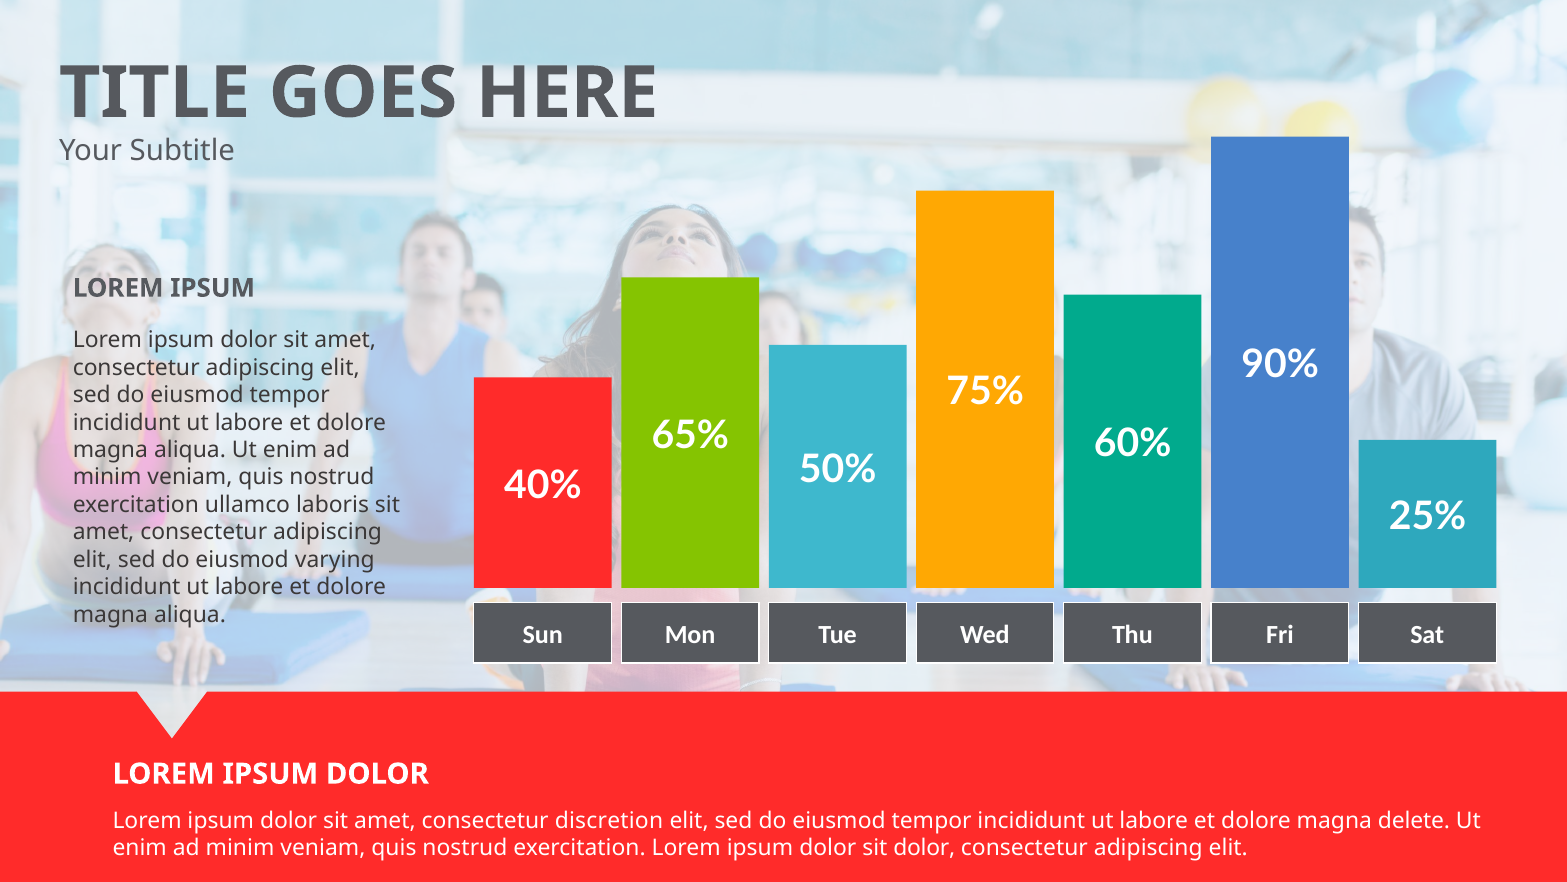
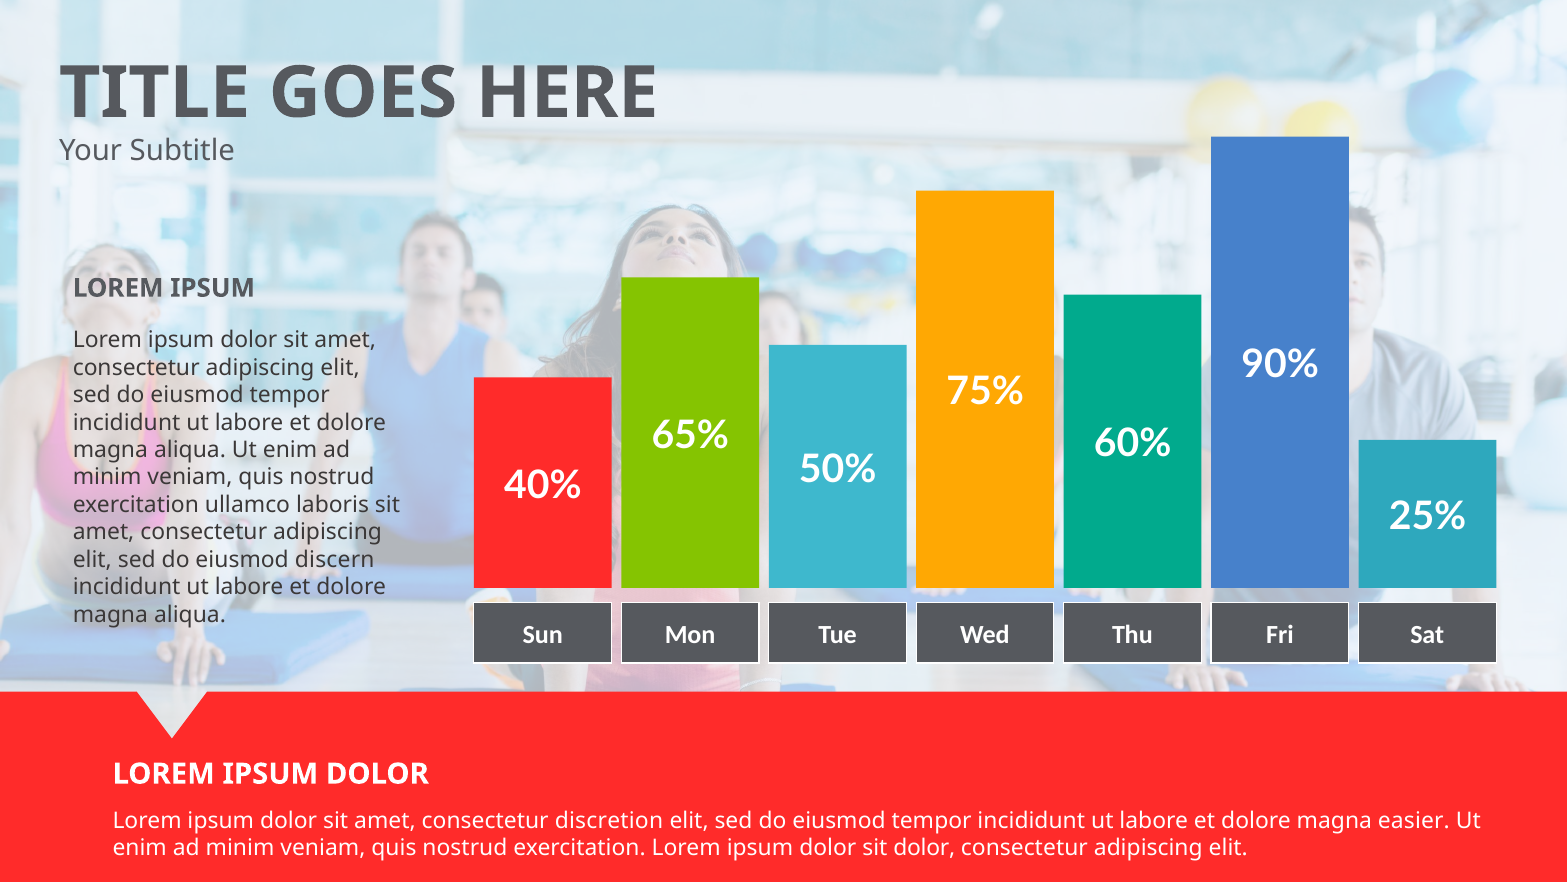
varying: varying -> discern
delete: delete -> easier
